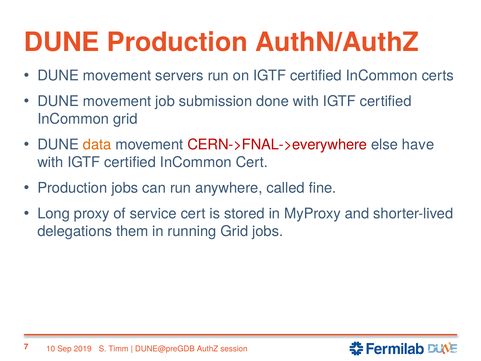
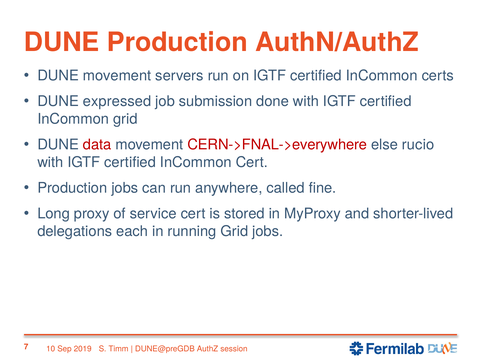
movement at (117, 101): movement -> expressed
data colour: orange -> red
have: have -> rucio
them: them -> each
